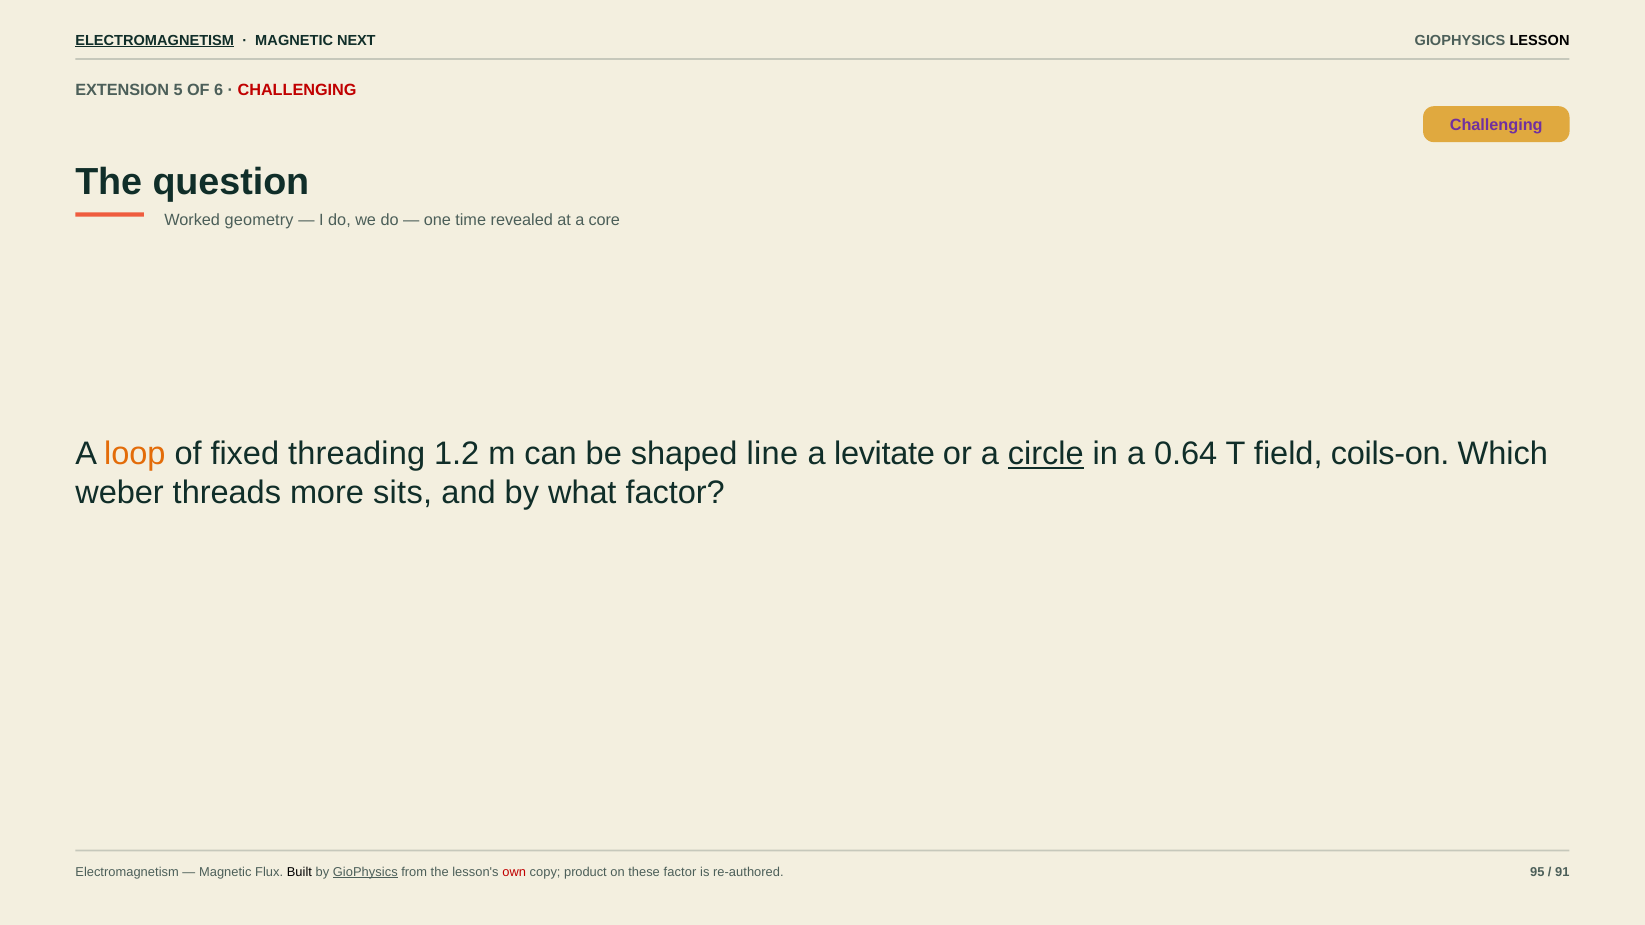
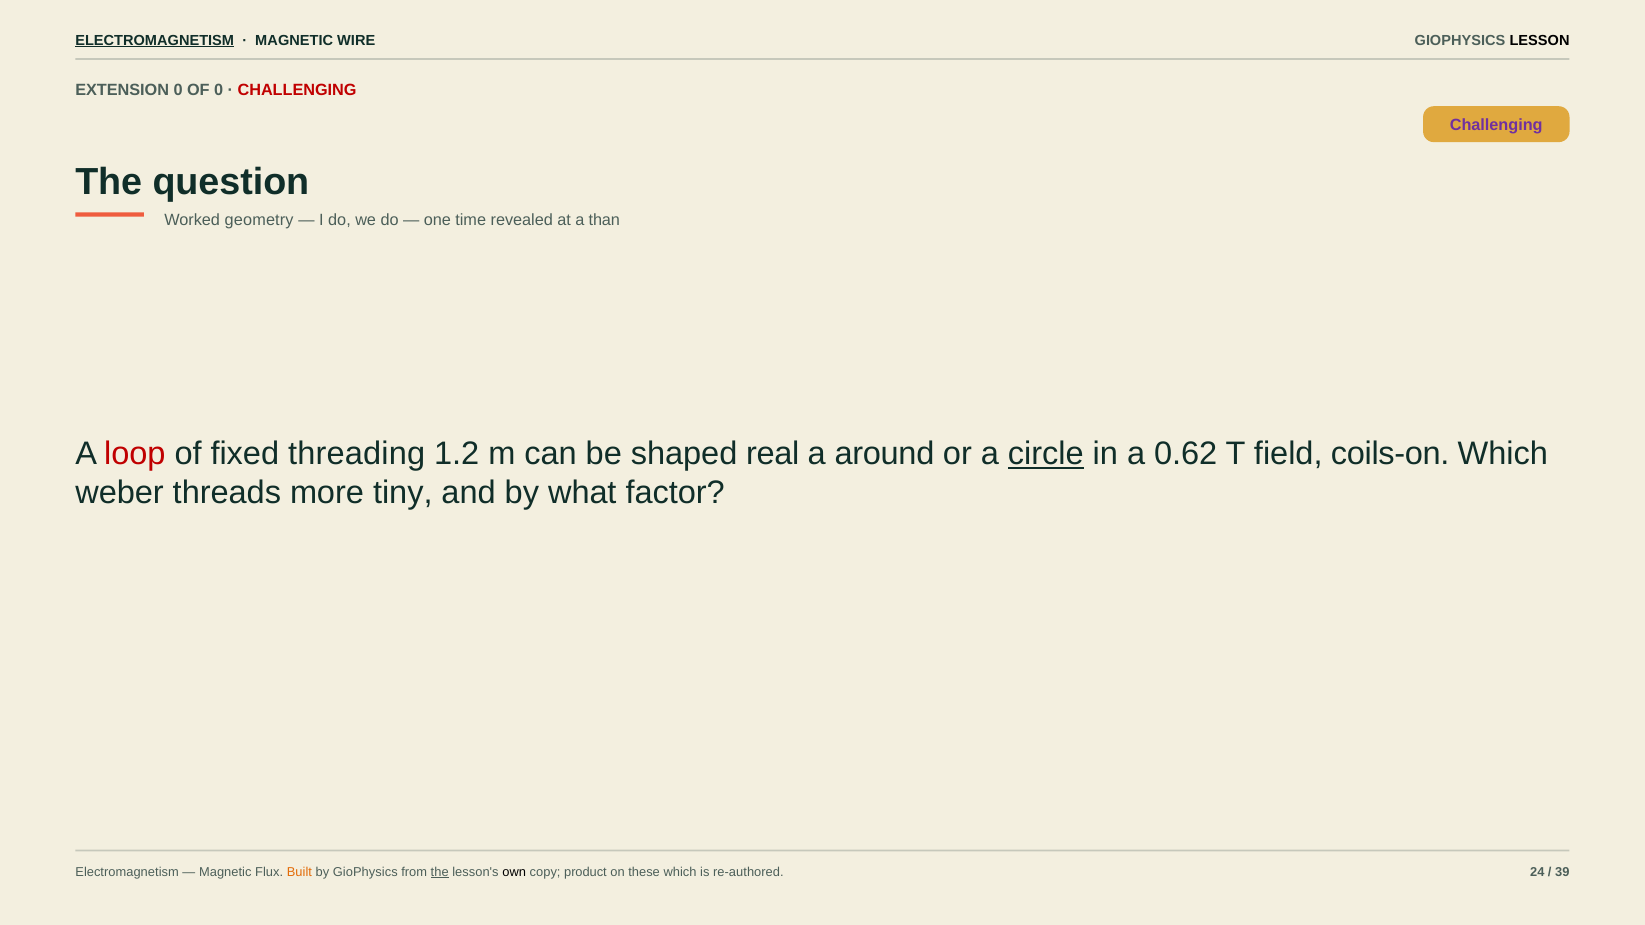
NEXT: NEXT -> WIRE
EXTENSION 5: 5 -> 0
OF 6: 6 -> 0
core: core -> than
loop colour: orange -> red
line: line -> real
levitate: levitate -> around
0.64: 0.64 -> 0.62
sits: sits -> tiny
Built colour: black -> orange
GioPhysics at (365, 872) underline: present -> none
the at (440, 872) underline: none -> present
own colour: red -> black
these factor: factor -> which
95: 95 -> 24
91: 91 -> 39
